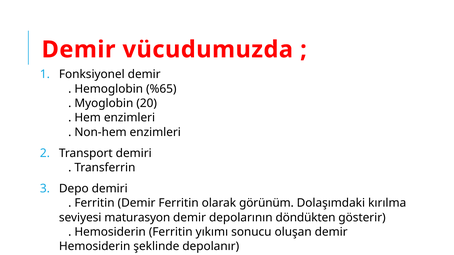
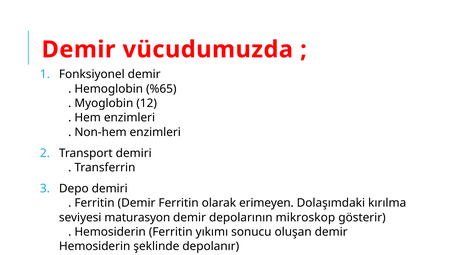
20: 20 -> 12
görünüm: görünüm -> erimeyen
döndükten: döndükten -> mikroskop
